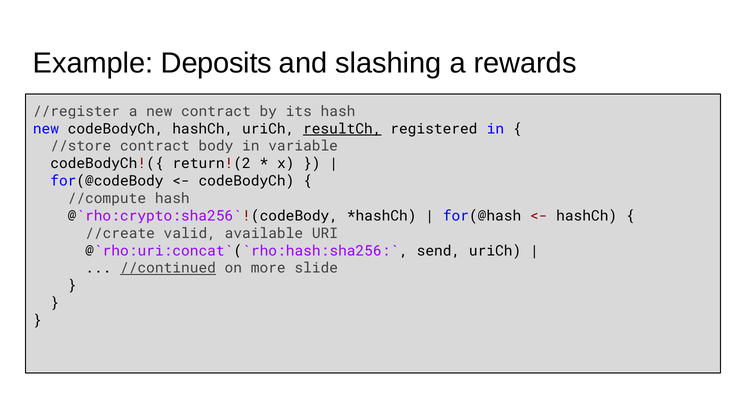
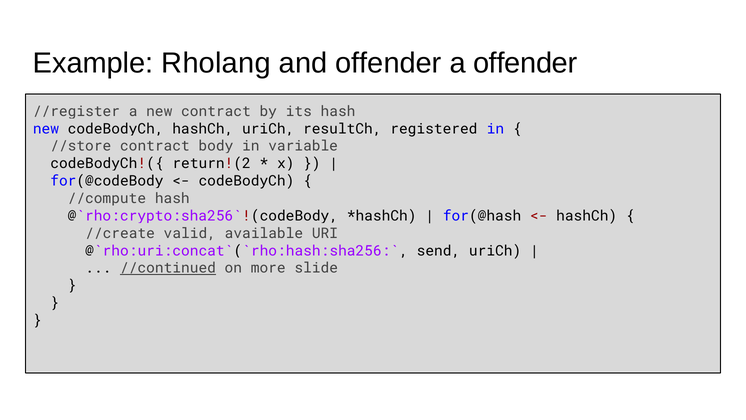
Deposits: Deposits -> Rholang
and slashing: slashing -> offender
a rewards: rewards -> offender
resultCh underline: present -> none
